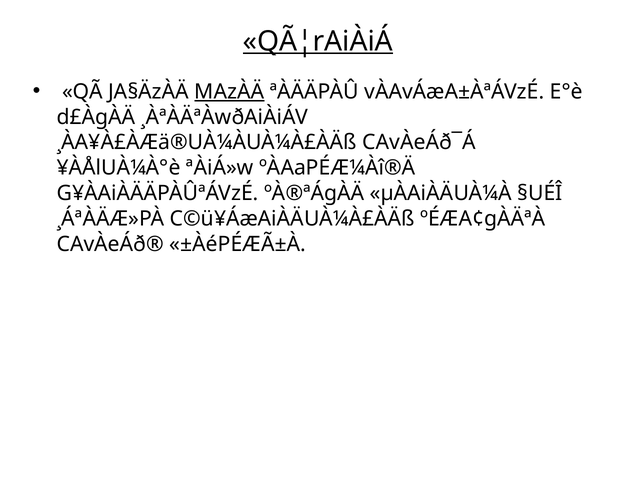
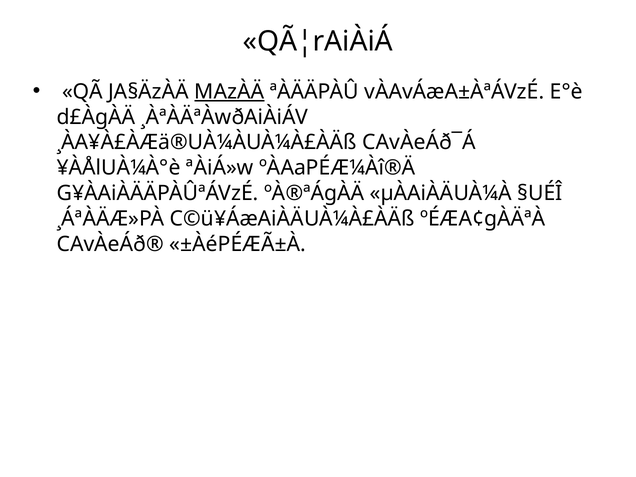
QÃ¦rAiÀiÁ underline: present -> none
